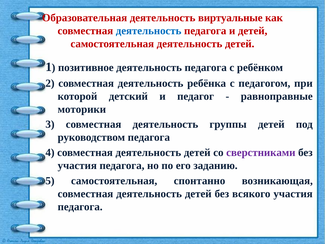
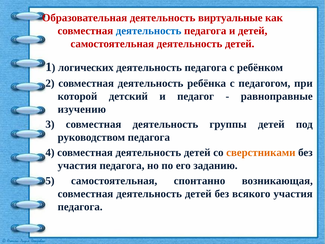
позитивное: позитивное -> логических
моторики: моторики -> изучению
сверстниками colour: purple -> orange
